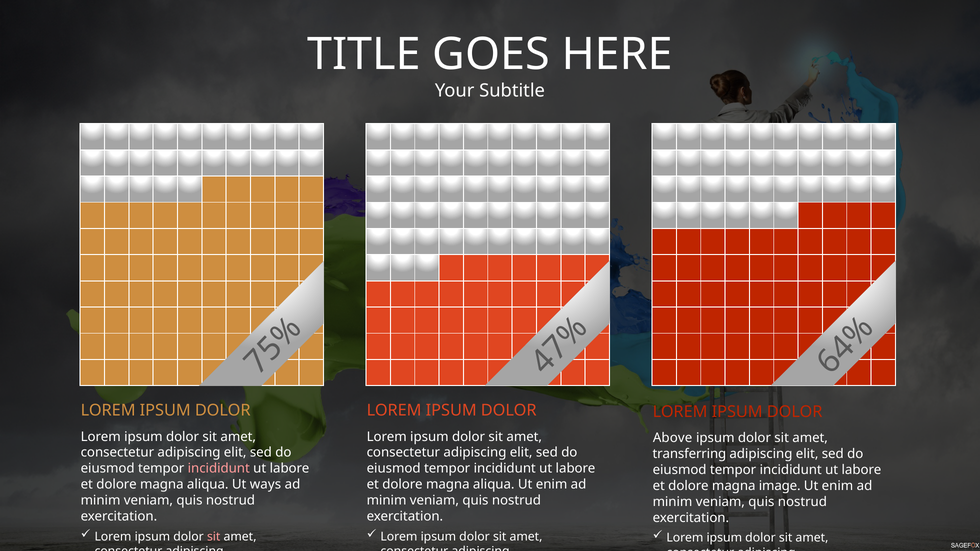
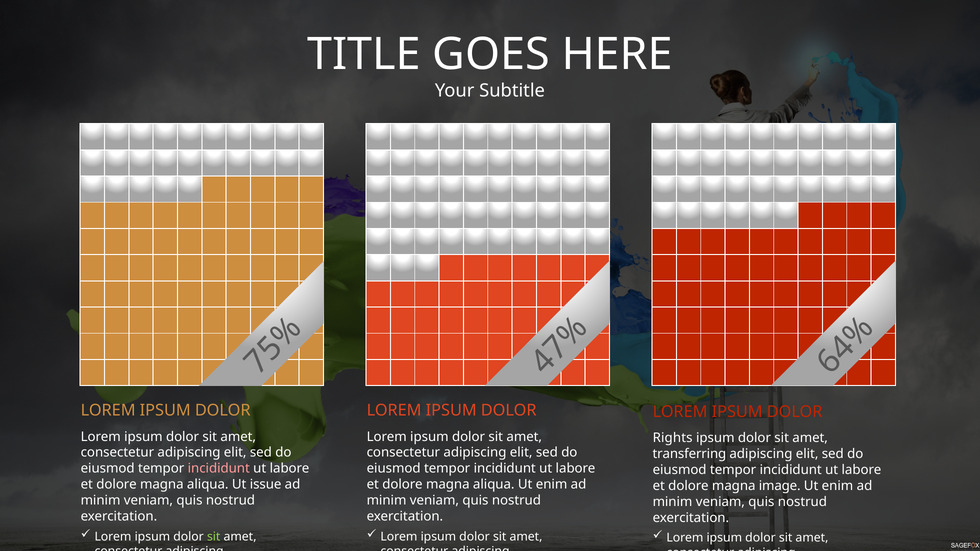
Above: Above -> Rights
ways: ways -> issue
sit at (214, 537) colour: pink -> light green
